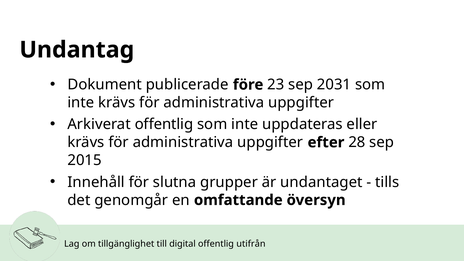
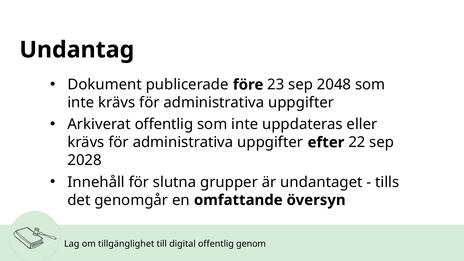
2031: 2031 -> 2048
28: 28 -> 22
2015: 2015 -> 2028
utifrån: utifrån -> genom
